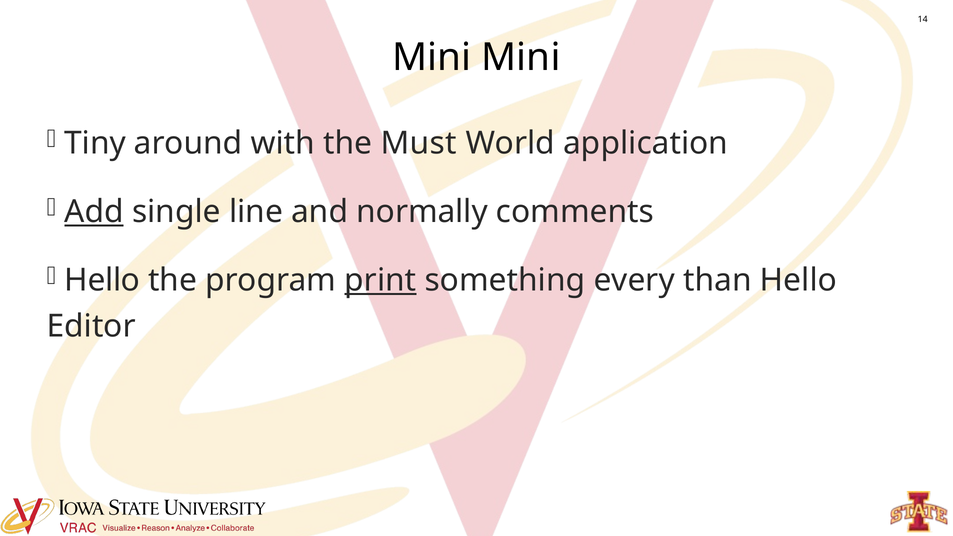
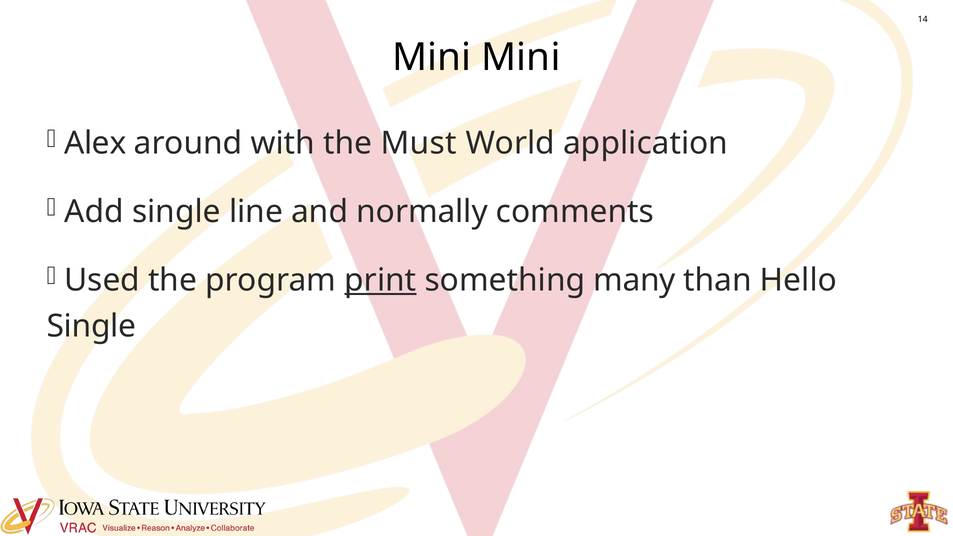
Tiny: Tiny -> Alex
Add underline: present -> none
Hello at (102, 280): Hello -> Used
every: every -> many
Editor at (91, 326): Editor -> Single
